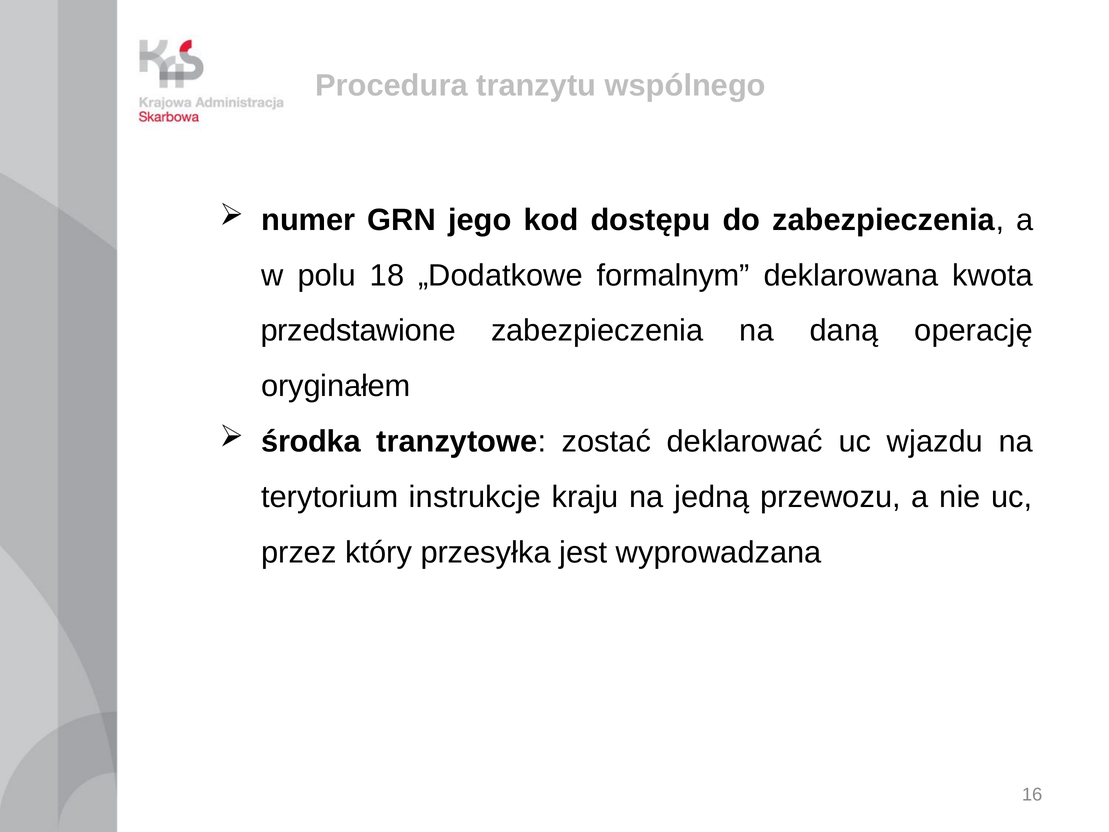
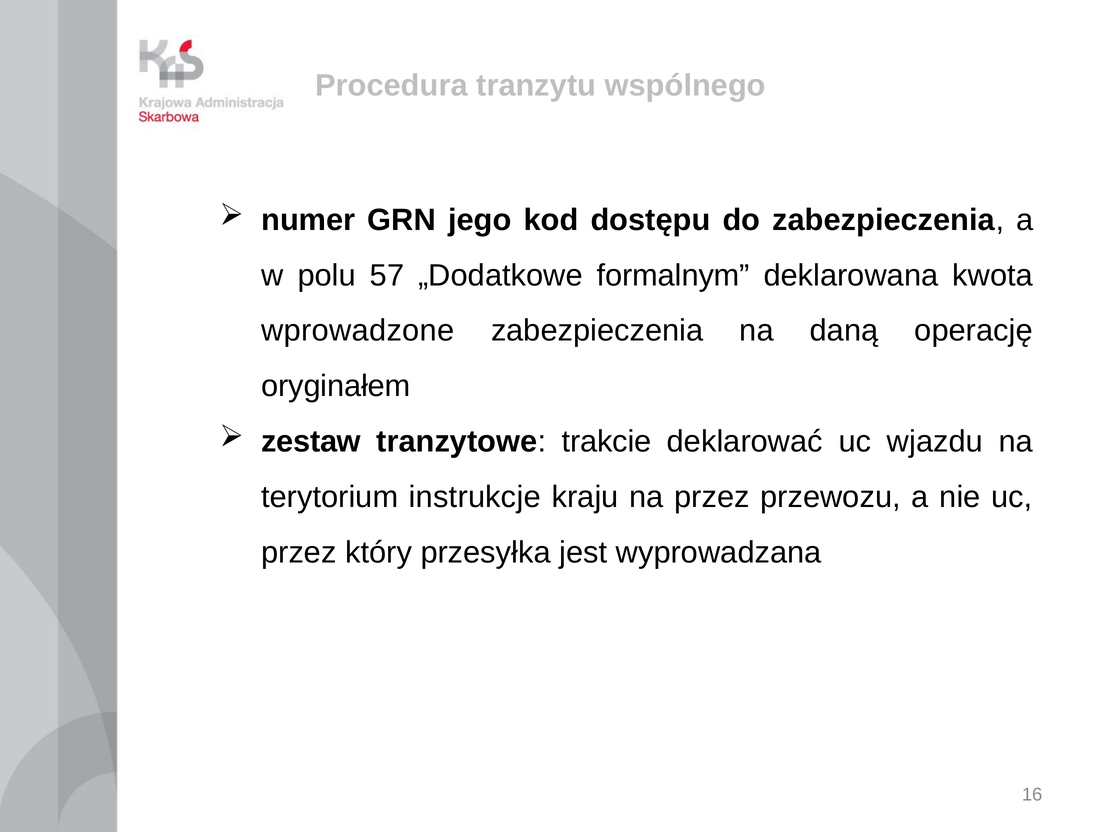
18: 18 -> 57
przedstawione: przedstawione -> wprowadzone
środka: środka -> zestaw
zostać: zostać -> trakcie
na jedną: jedną -> przez
